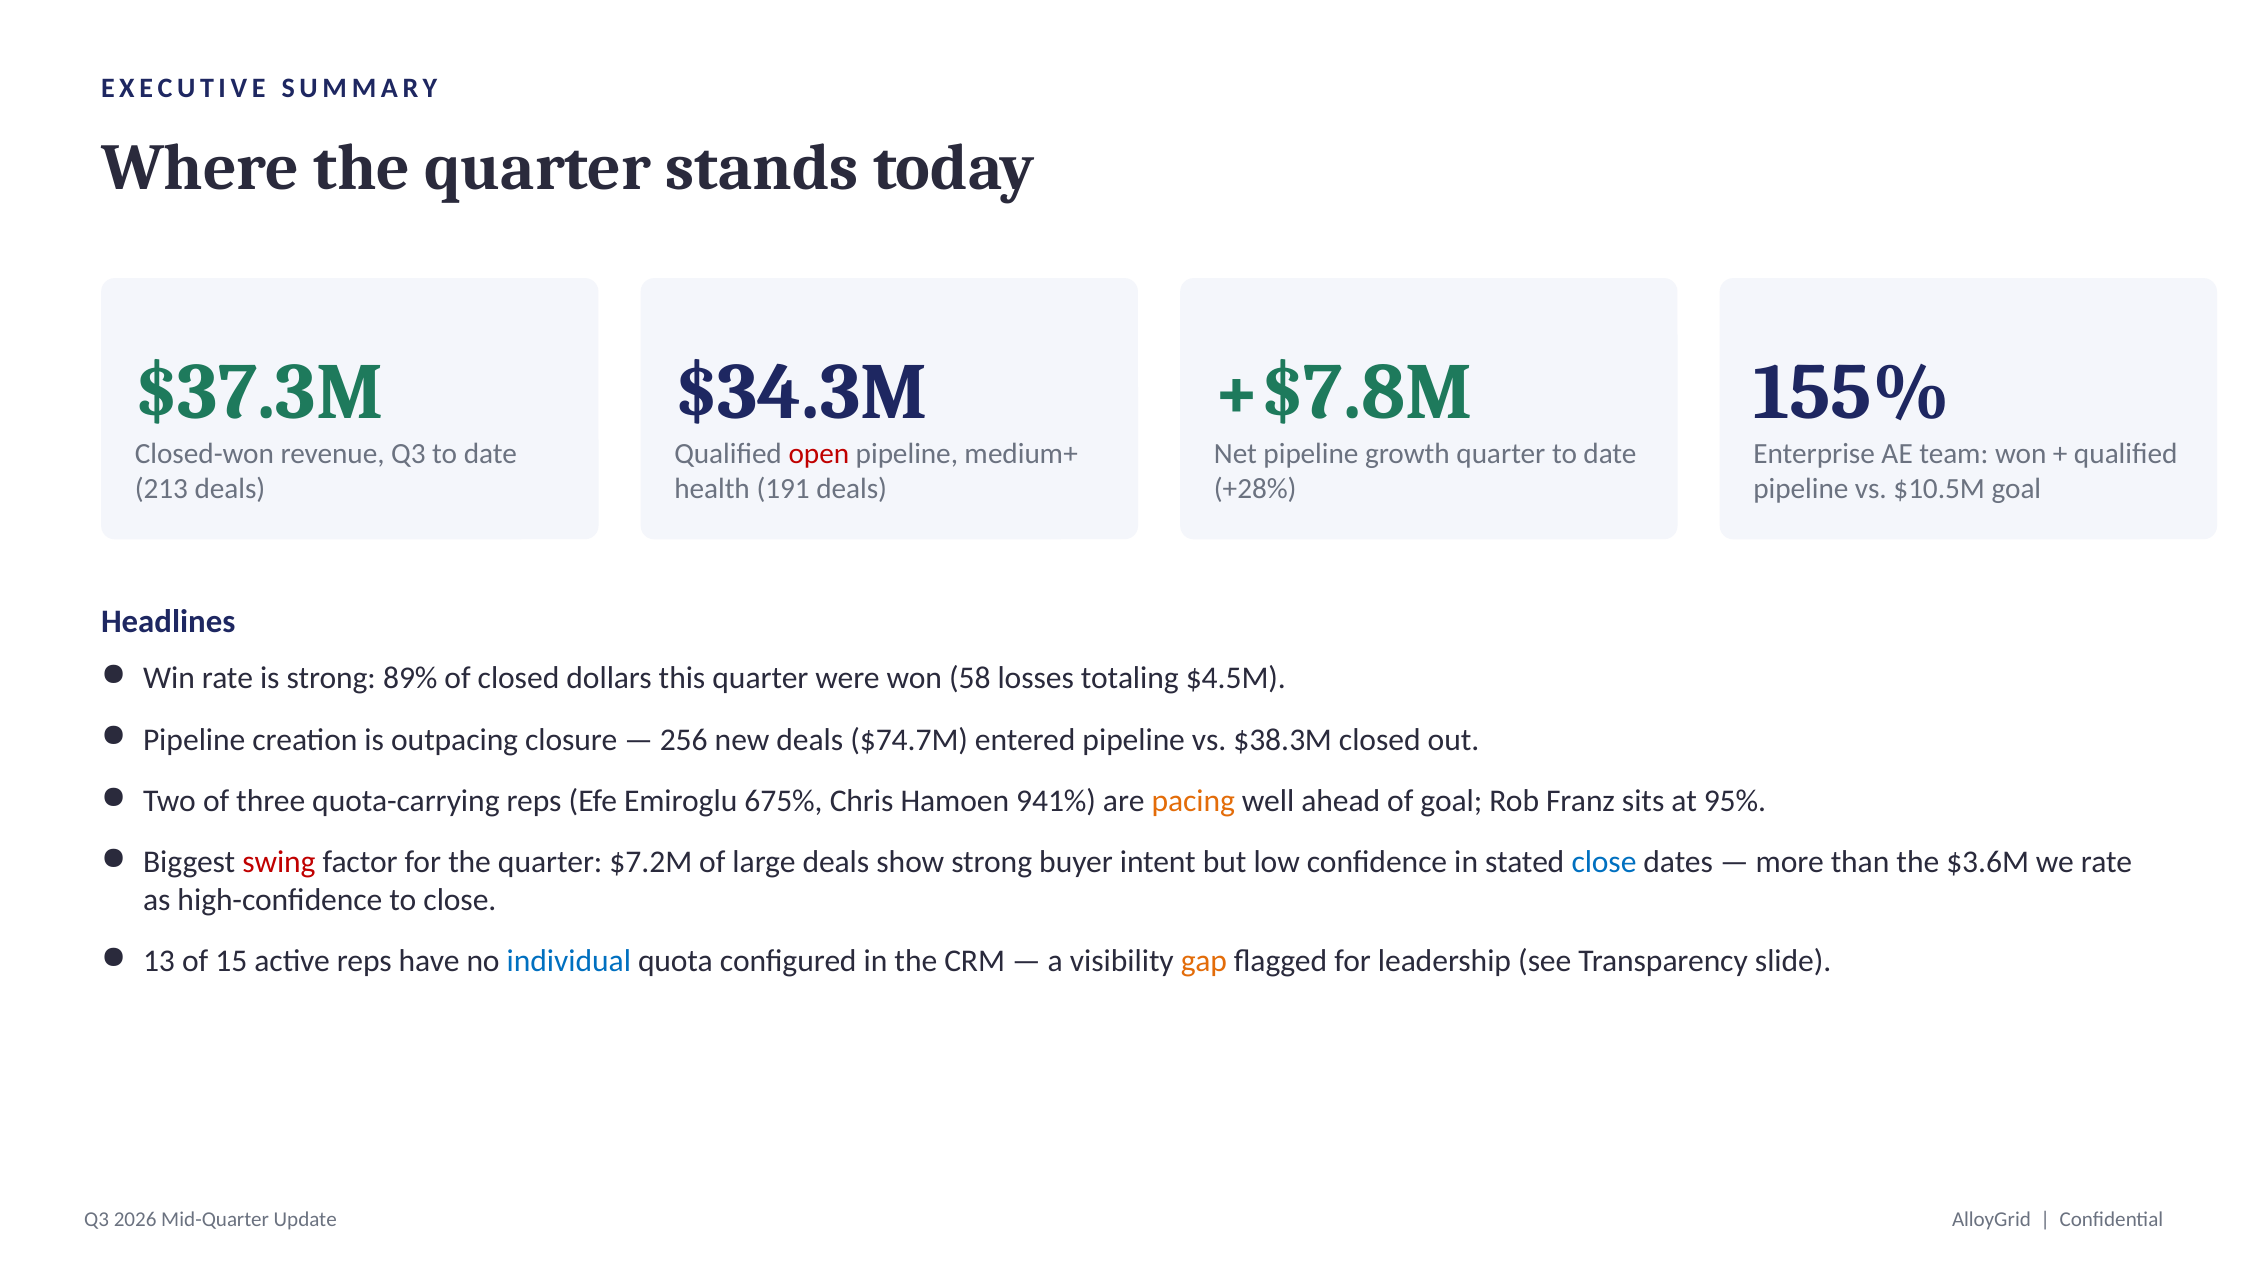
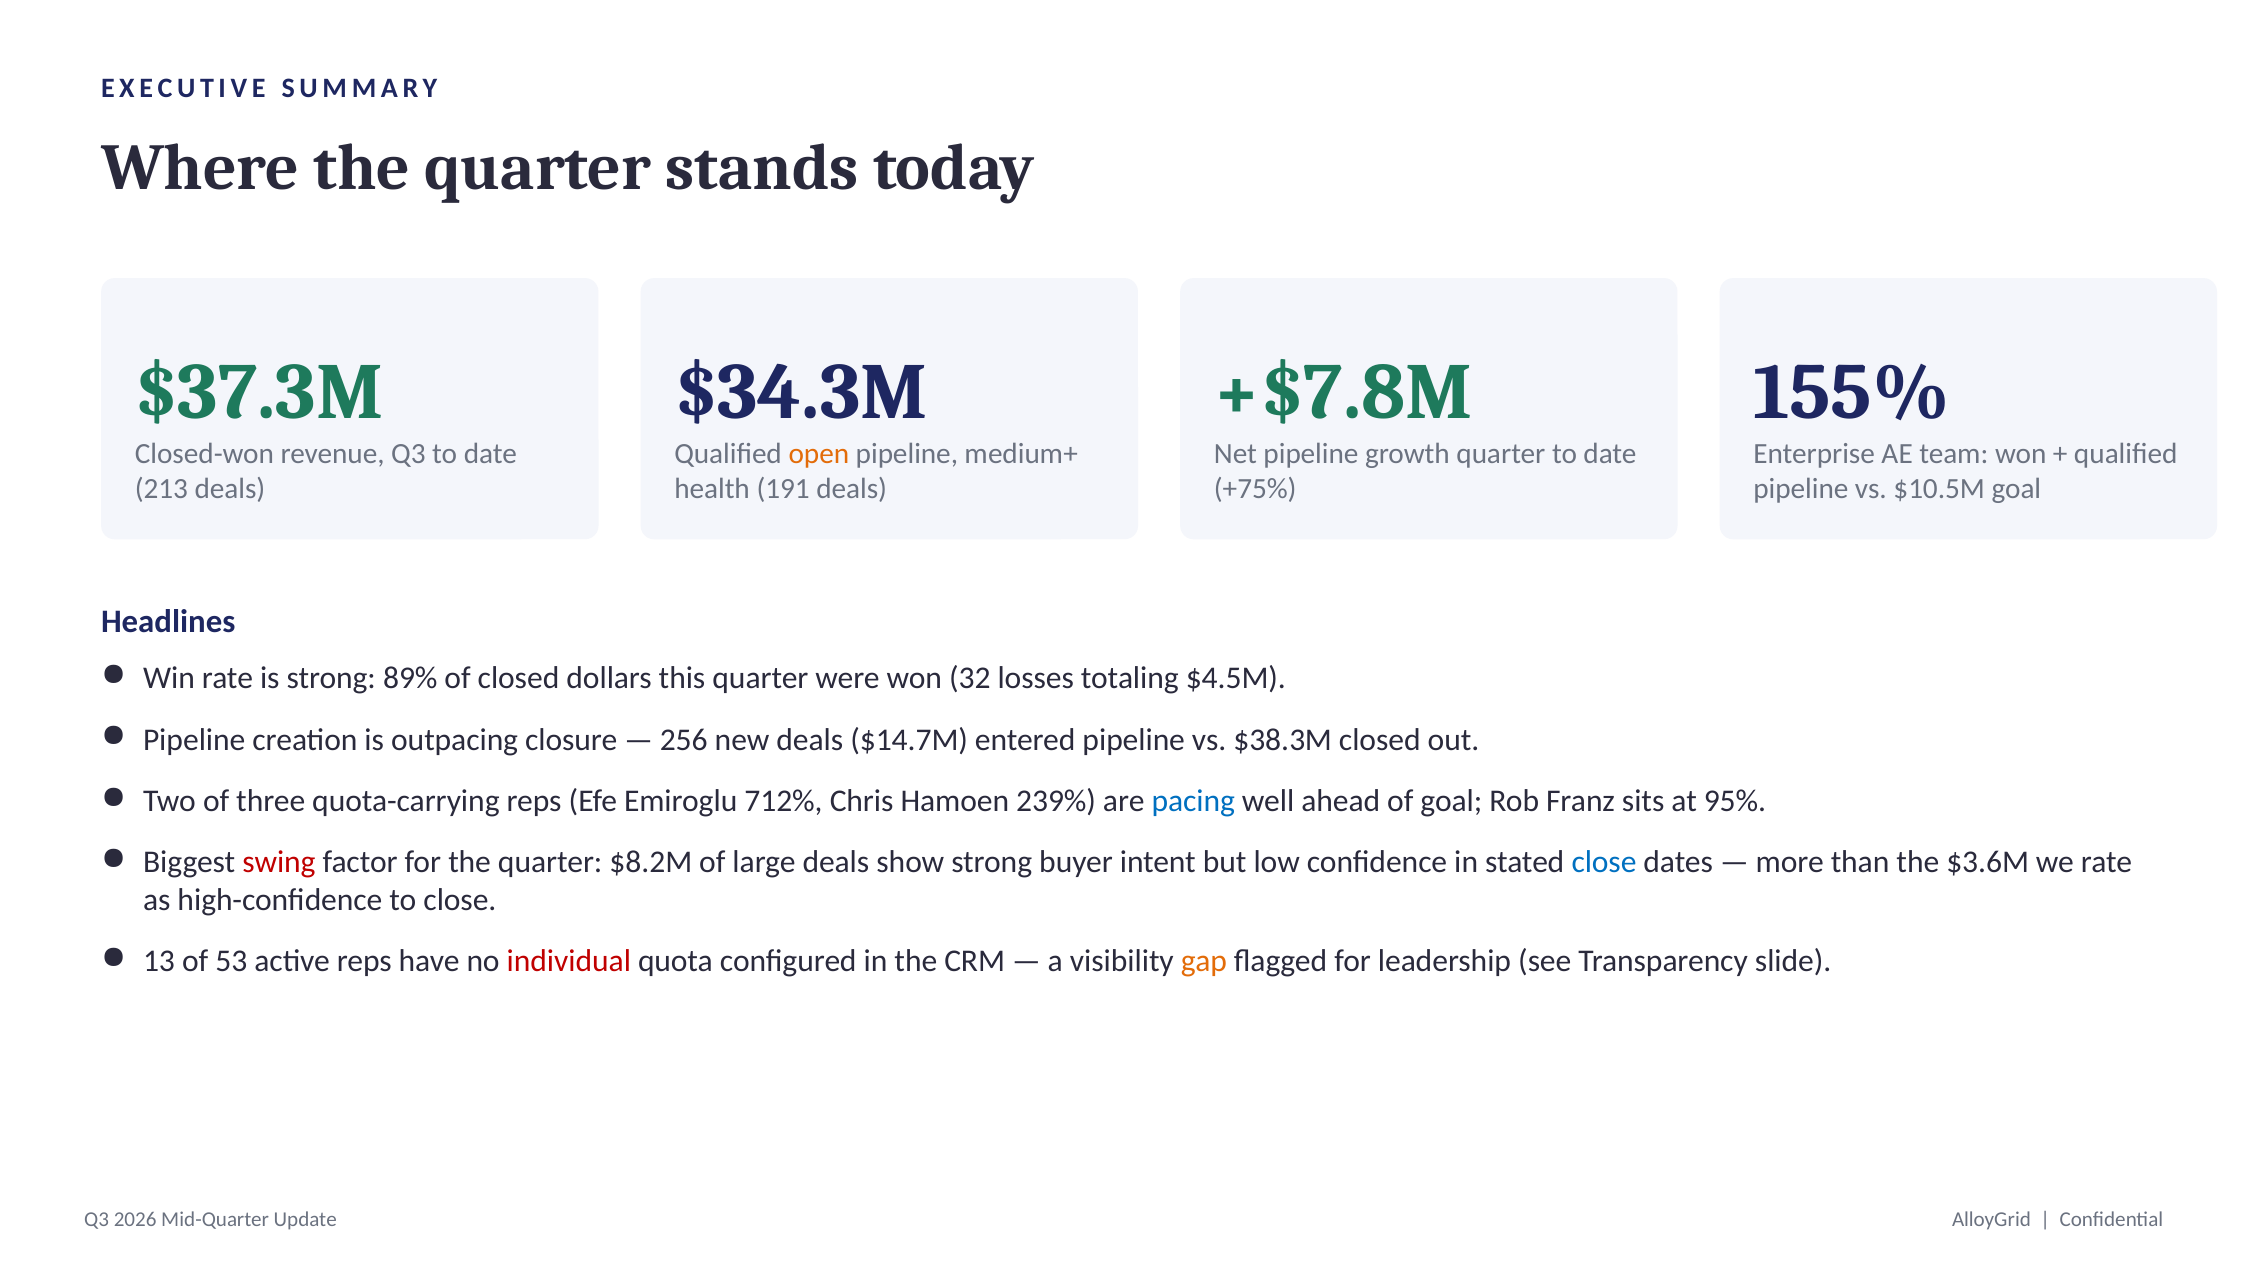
open colour: red -> orange
+28%: +28% -> +75%
58: 58 -> 32
$74.7M: $74.7M -> $14.7M
675%: 675% -> 712%
941%: 941% -> 239%
pacing colour: orange -> blue
$7.2M: $7.2M -> $8.2M
15: 15 -> 53
individual colour: blue -> red
